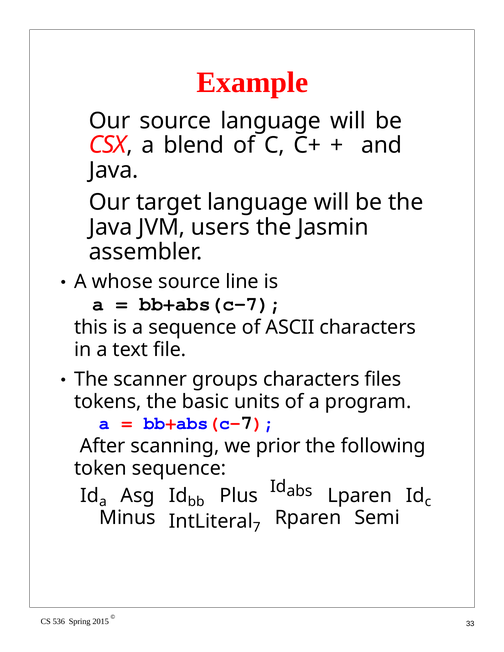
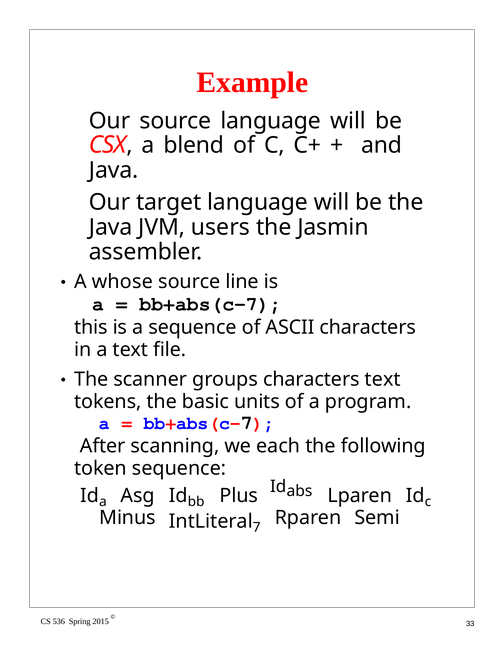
characters files: files -> text
prior: prior -> each
